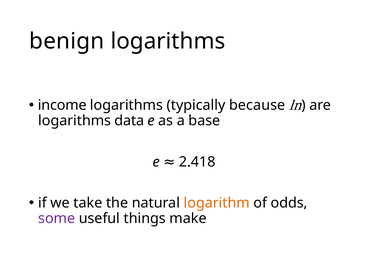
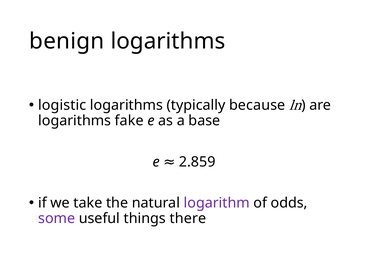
income: income -> logistic
data: data -> fake
2.418: 2.418 -> 2.859
logarithm colour: orange -> purple
make: make -> there
